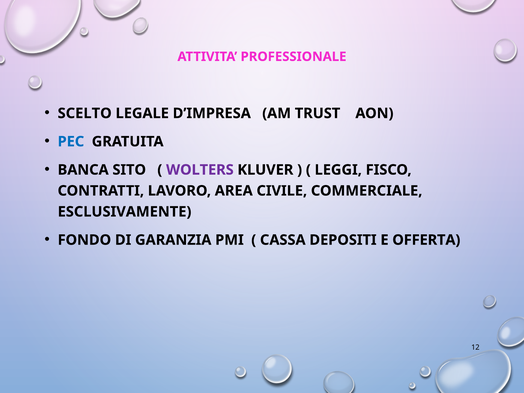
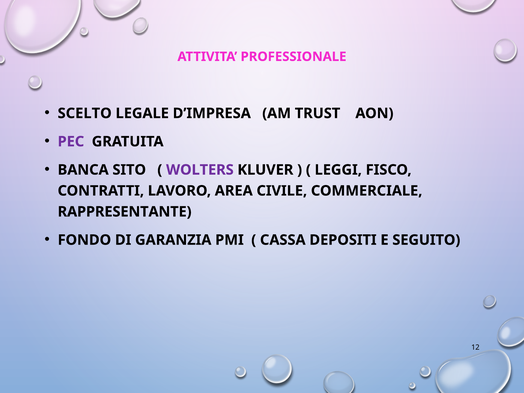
PEC colour: blue -> purple
ESCLUSIVAMENTE: ESCLUSIVAMENTE -> RAPPRESENTANTE
OFFERTA: OFFERTA -> SEGUITO
